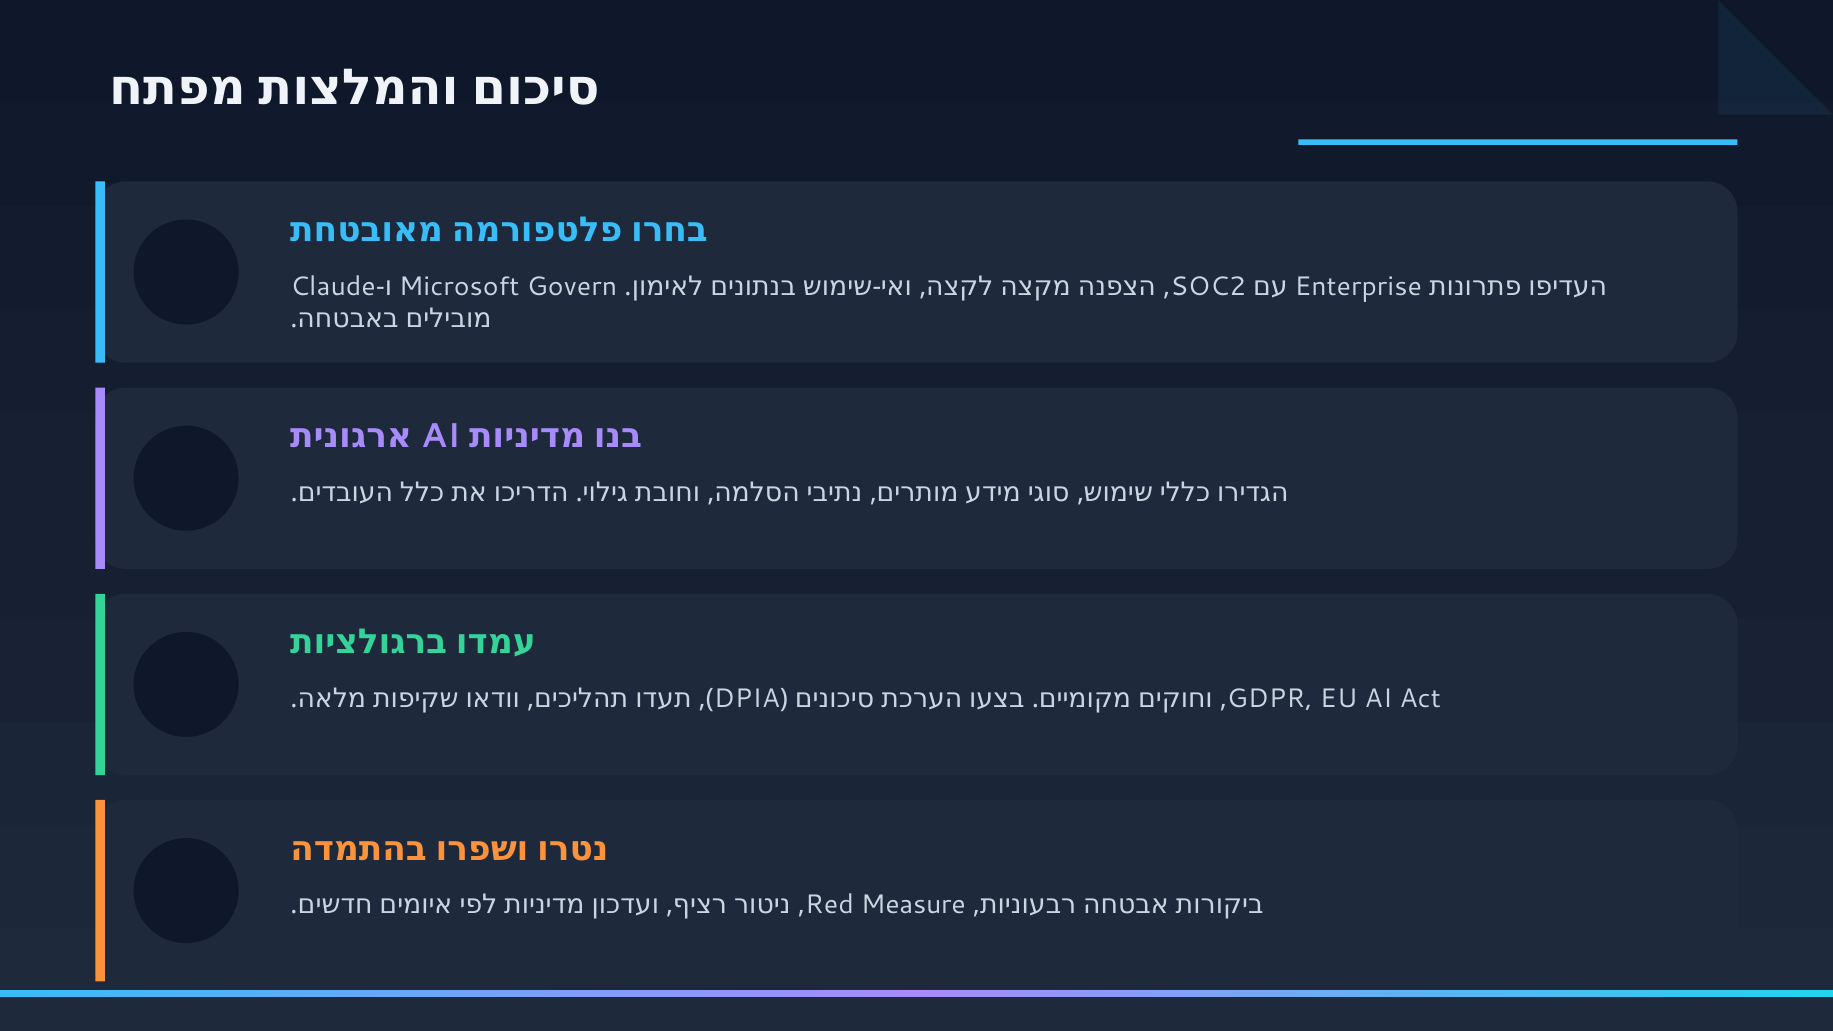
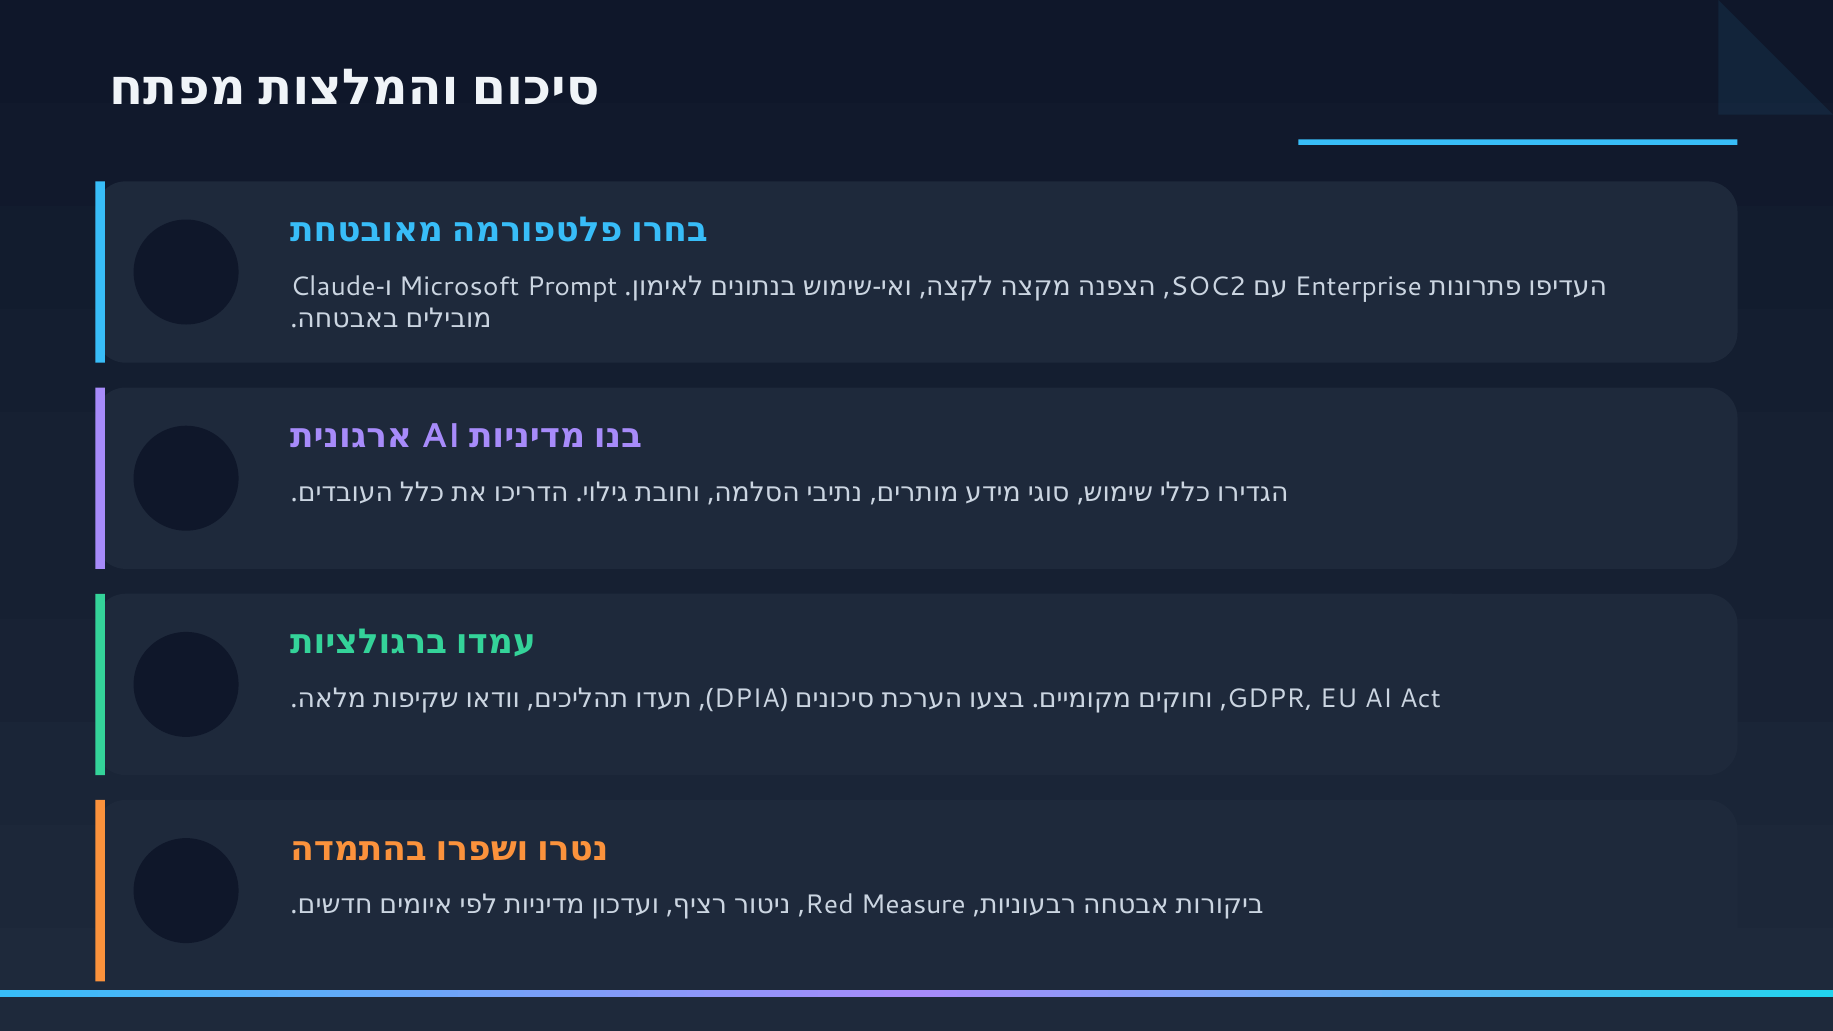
Govern: Govern -> Prompt
